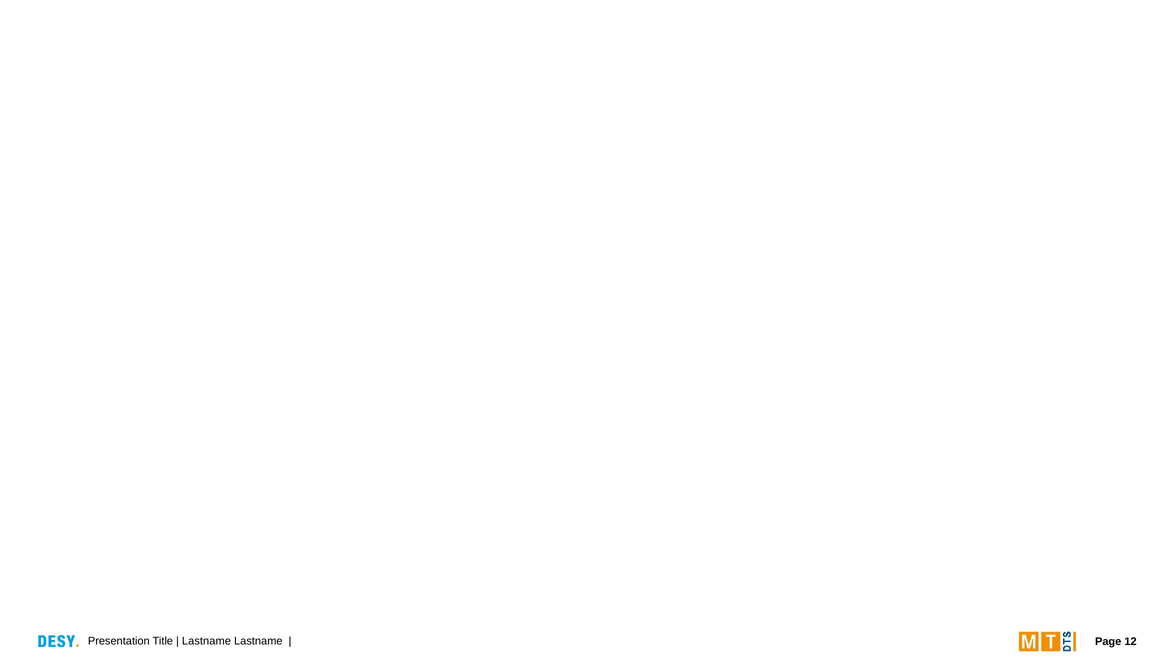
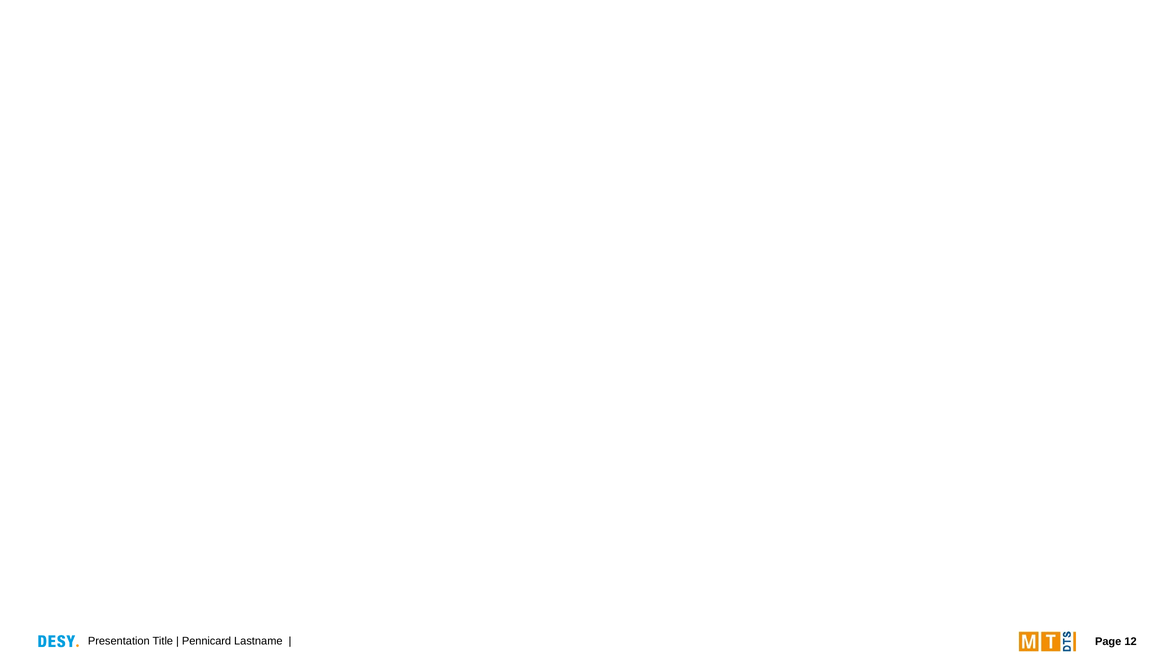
Lastname at (206, 641): Lastname -> Pennicard
